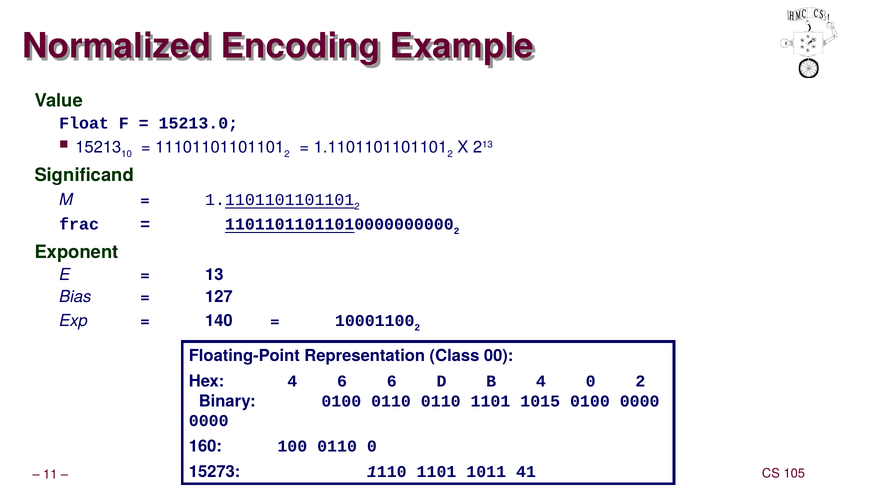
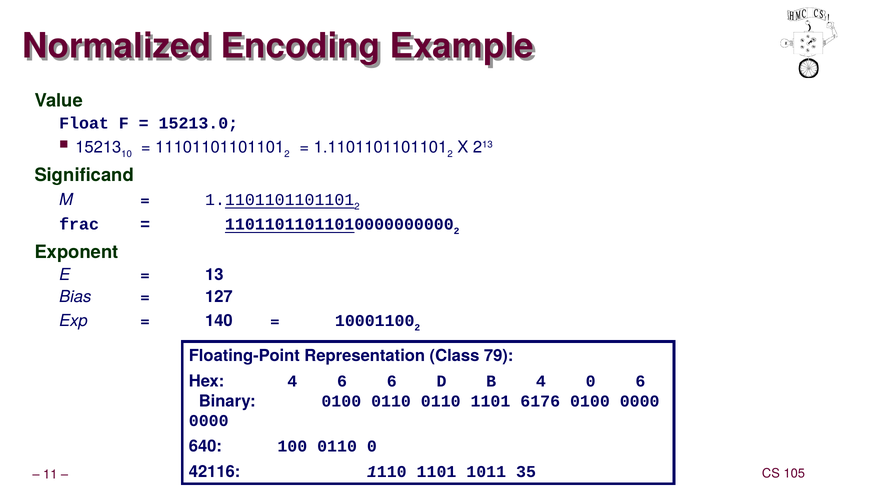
00: 00 -> 79
0 2: 2 -> 6
1015: 1015 -> 6176
160: 160 -> 640
15273: 15273 -> 42116
41: 41 -> 35
